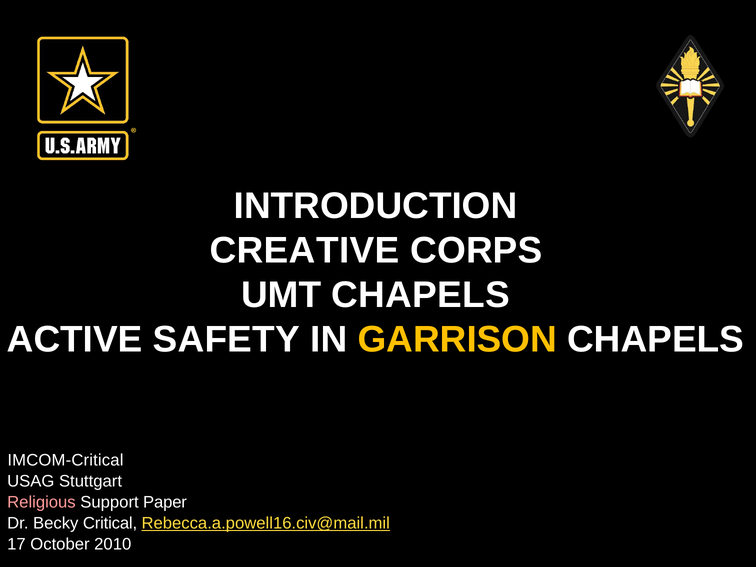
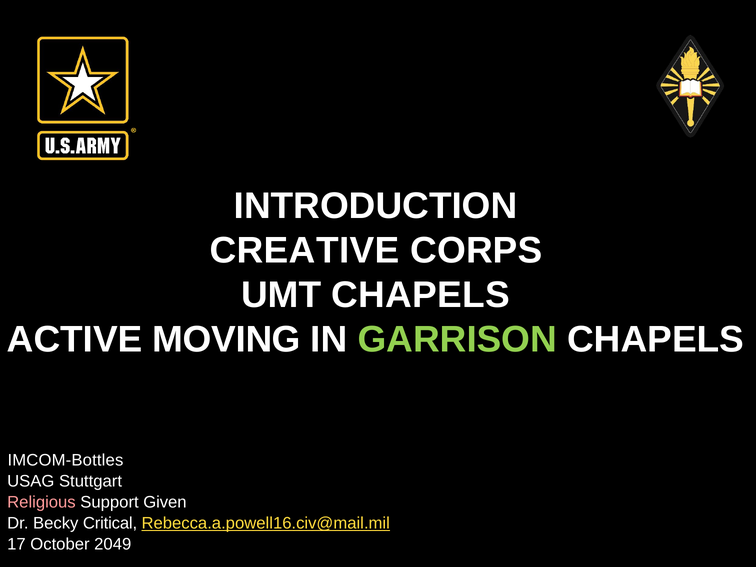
SAFETY: SAFETY -> MOVING
GARRISON colour: yellow -> light green
IMCOM-Critical: IMCOM-Critical -> IMCOM-Bottles
Paper: Paper -> Given
2010: 2010 -> 2049
